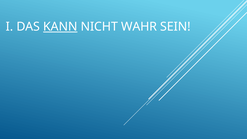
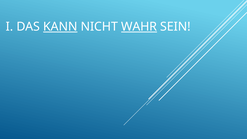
WAHR underline: none -> present
